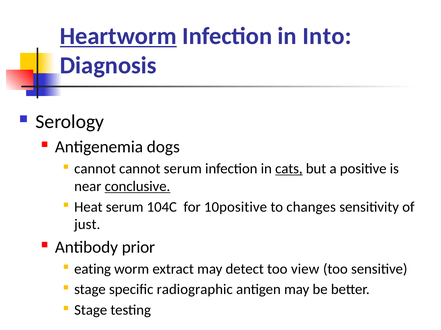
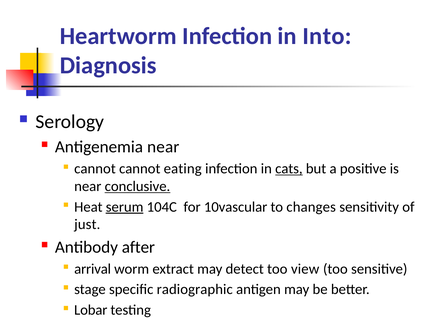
Heartworm underline: present -> none
Antigenemia dogs: dogs -> near
cannot serum: serum -> eating
serum at (125, 207) underline: none -> present
10positive: 10positive -> 10vascular
prior: prior -> after
eating: eating -> arrival
Stage at (91, 311): Stage -> Lobar
